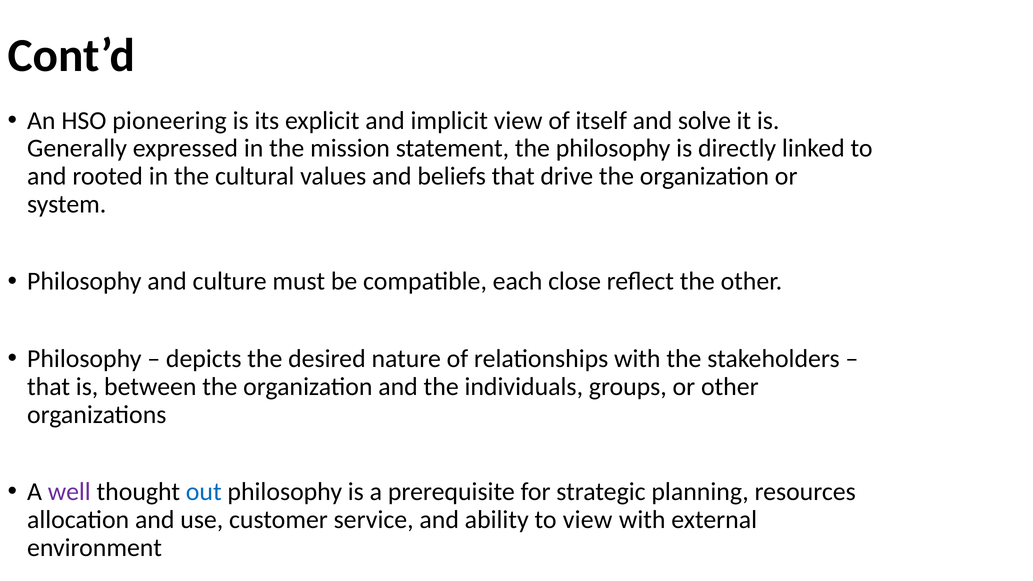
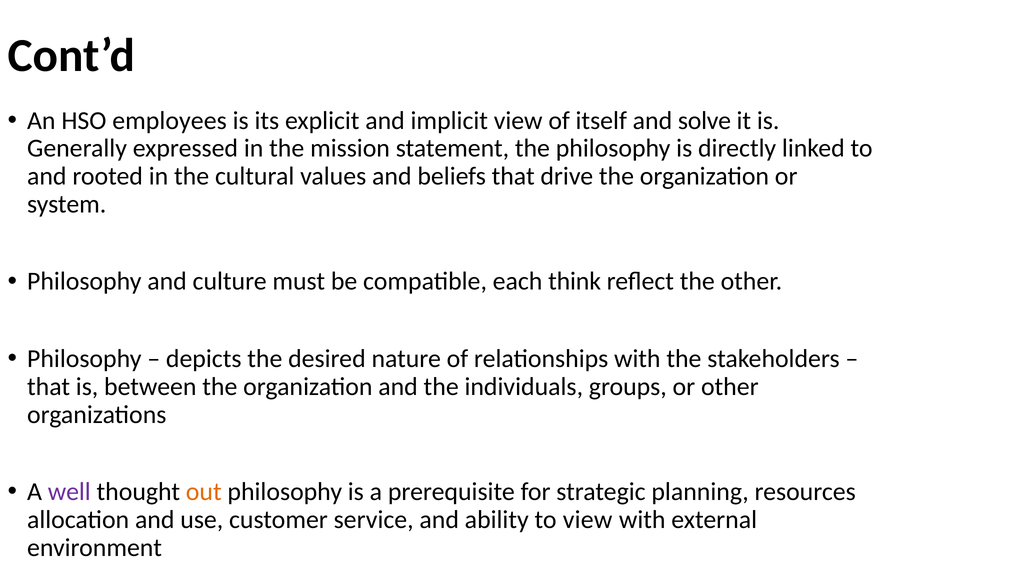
pioneering: pioneering -> employees
close: close -> think
out colour: blue -> orange
